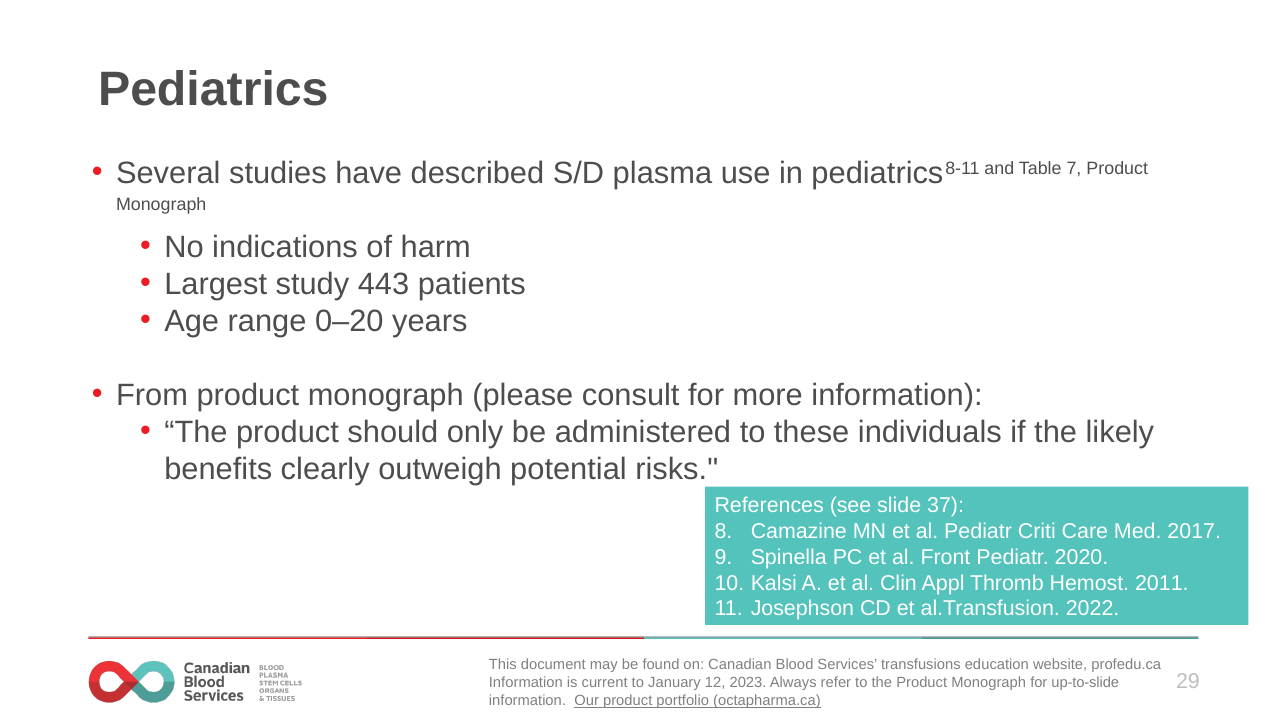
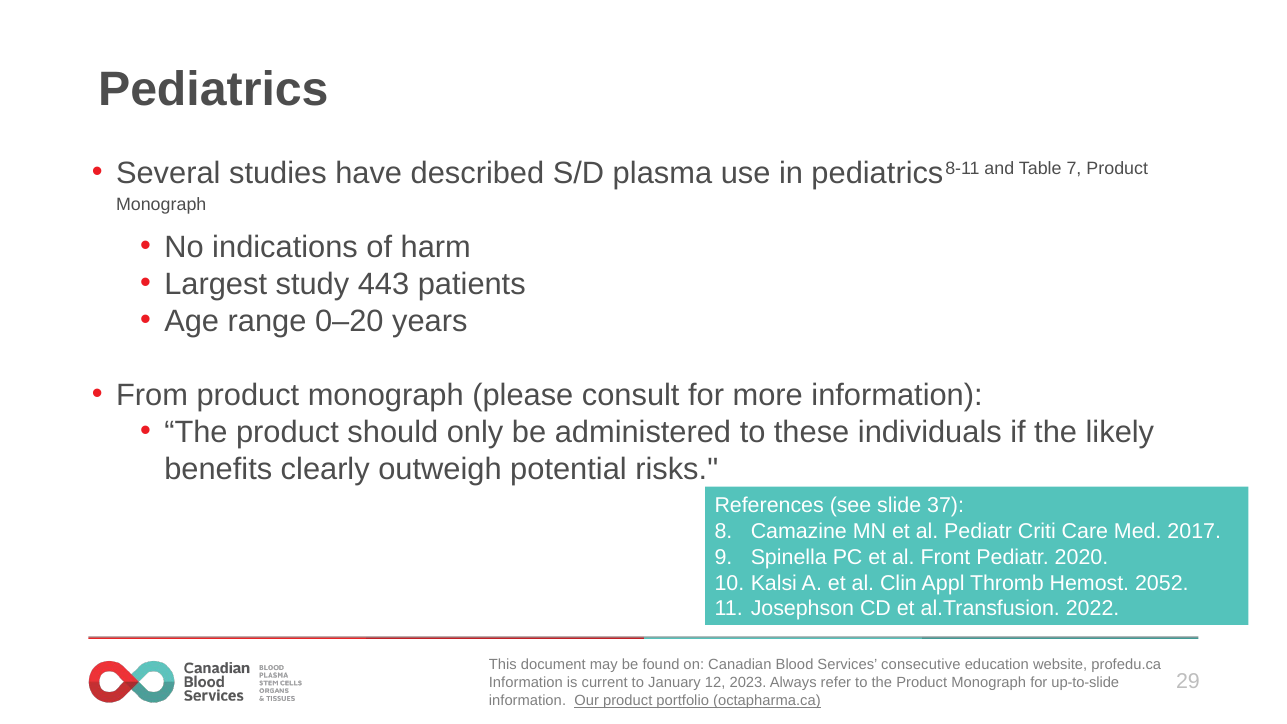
2011: 2011 -> 2052
transfusions: transfusions -> consecutive
